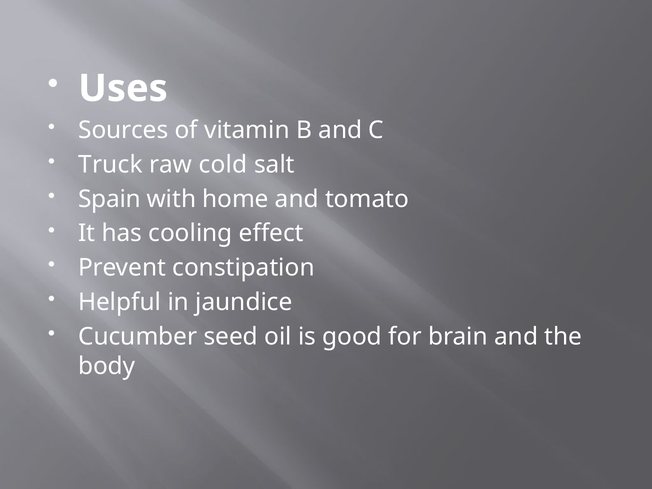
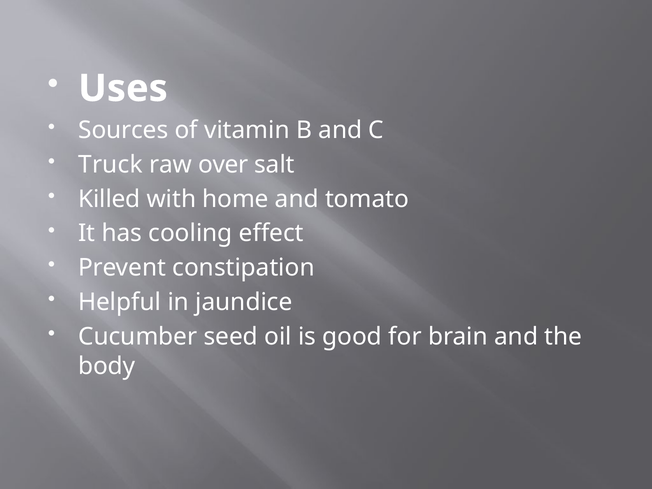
cold: cold -> over
Spain: Spain -> Killed
